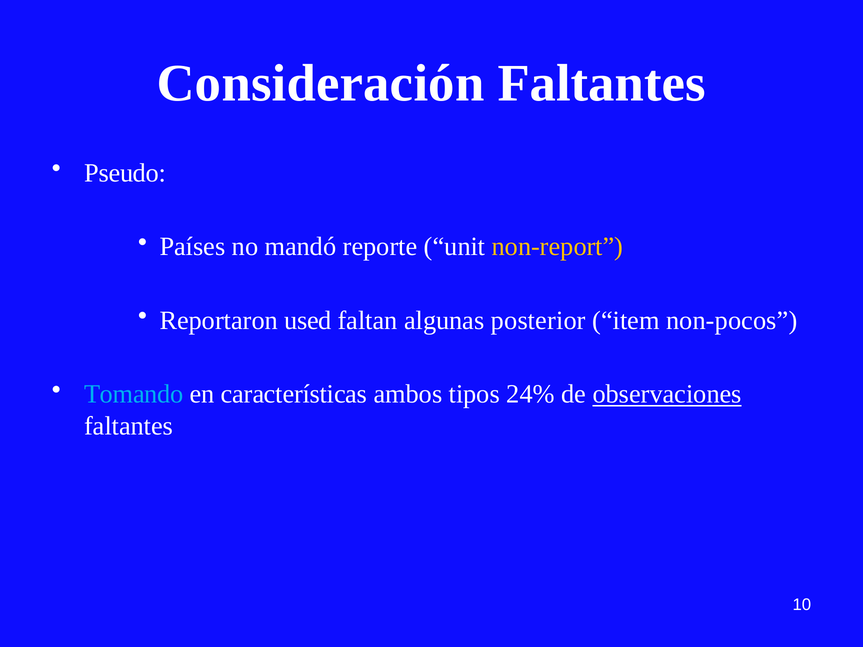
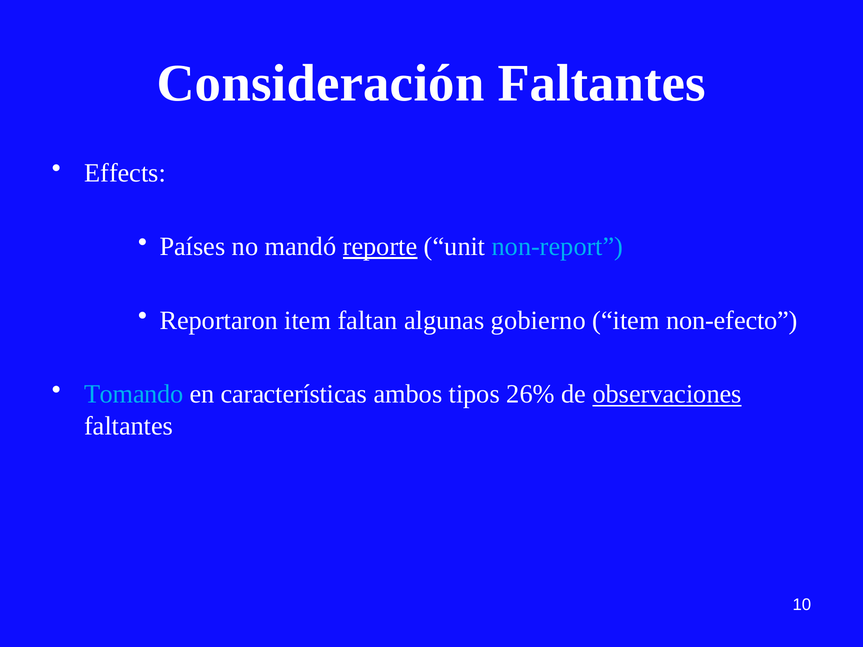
Pseudo: Pseudo -> Effects
reporte underline: none -> present
non-report colour: yellow -> light blue
Reportaron used: used -> item
posterior: posterior -> gobierno
non-pocos: non-pocos -> non-efecto
24%: 24% -> 26%
